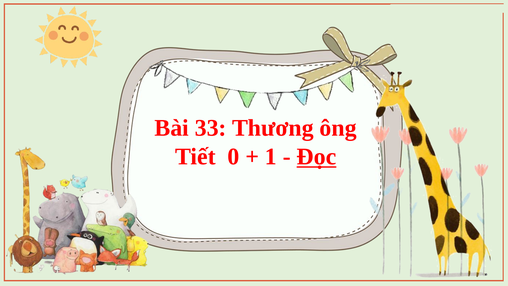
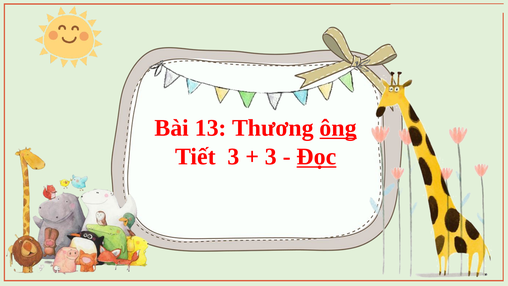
33: 33 -> 13
ông underline: none -> present
Tiết 0: 0 -> 3
1 at (271, 156): 1 -> 3
